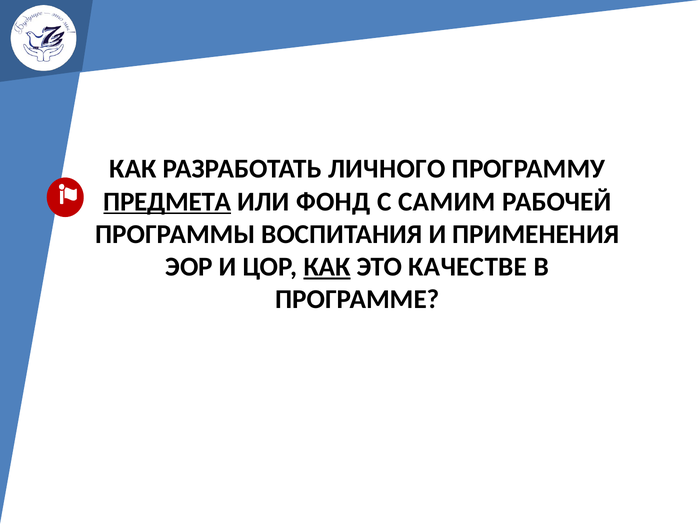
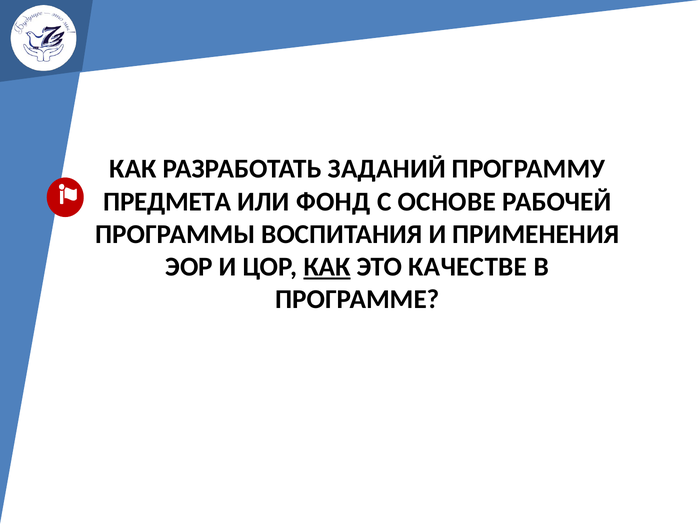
ЛИЧНОГО: ЛИЧНОГО -> ЗАДАНИЙ
ПРЕДМЕТА underline: present -> none
САМИМ: САМИМ -> ОСНОВЕ
